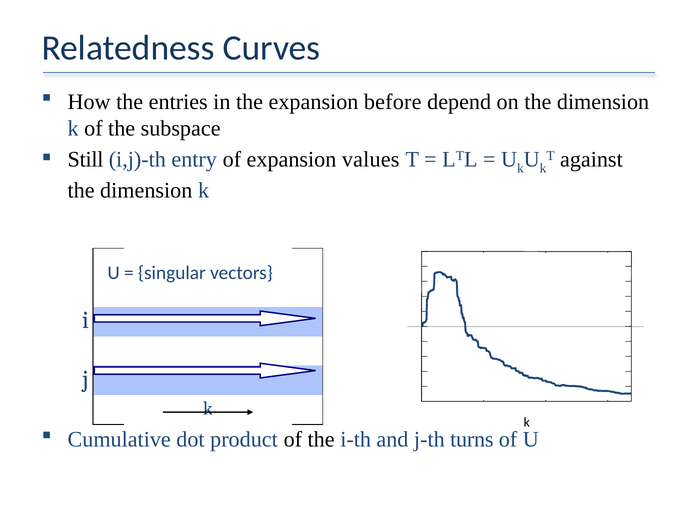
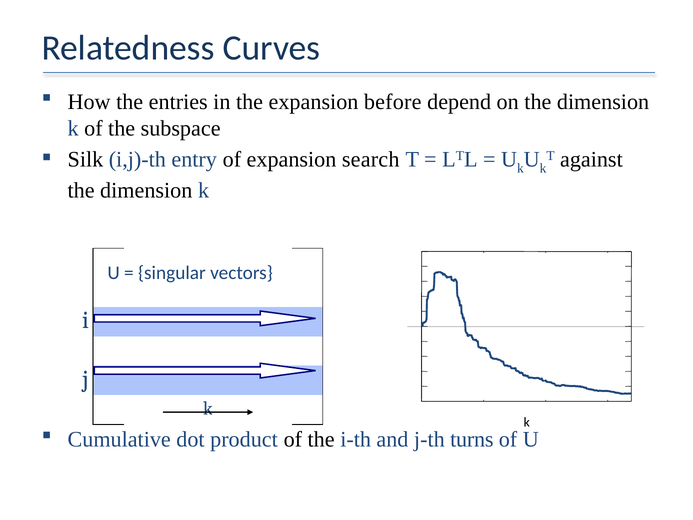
Still: Still -> Silk
values: values -> search
